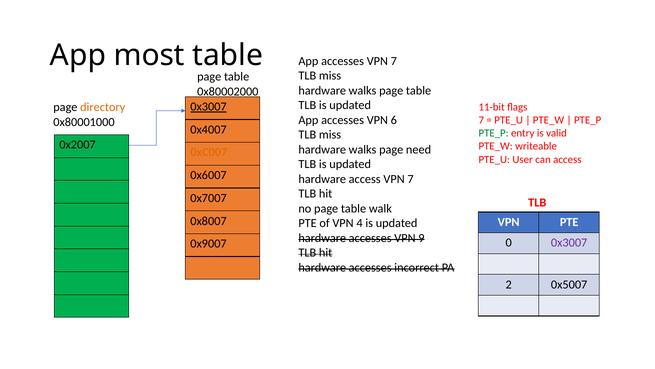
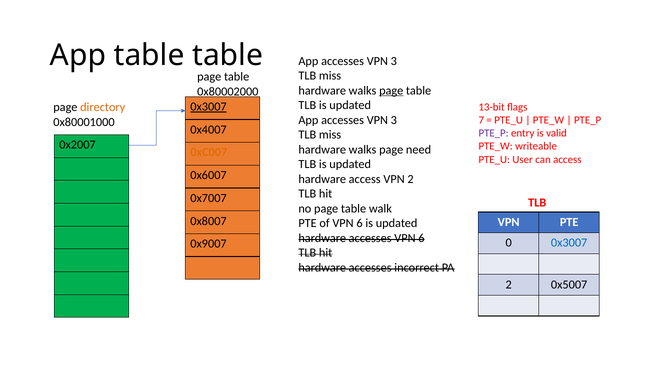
App most: most -> table
7 at (394, 61): 7 -> 3
page at (391, 90) underline: none -> present
11-bit: 11-bit -> 13-bit
6 at (394, 120): 6 -> 3
PTE_P at (494, 133) colour: green -> purple
access VPN 7: 7 -> 2
of VPN 4: 4 -> 6
accesses VPN 9: 9 -> 6
0x3007 at (569, 243) colour: purple -> blue
